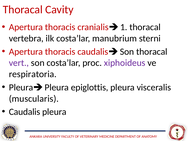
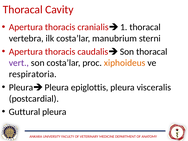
xiphoideus colour: purple -> orange
muscularis: muscularis -> postcardial
Caudalis: Caudalis -> Guttural
